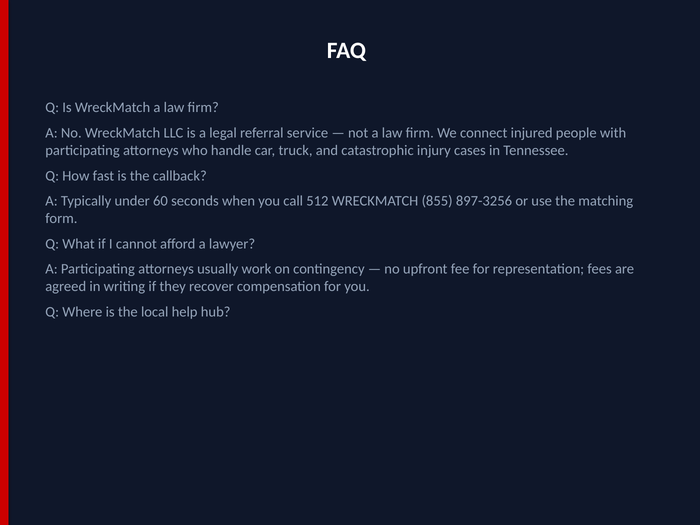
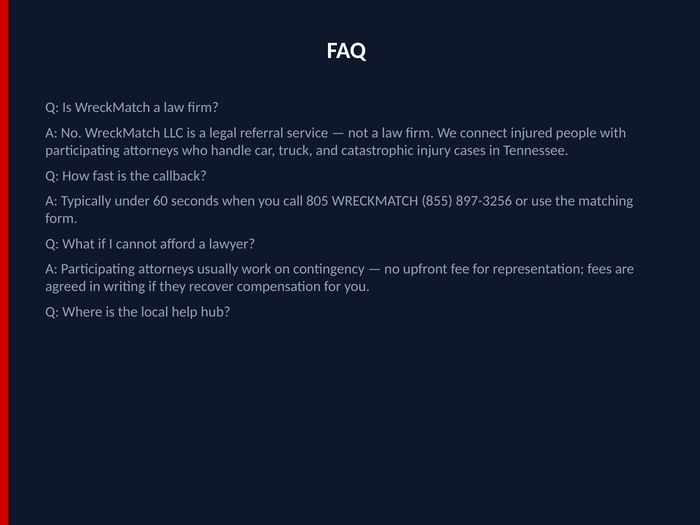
512: 512 -> 805
